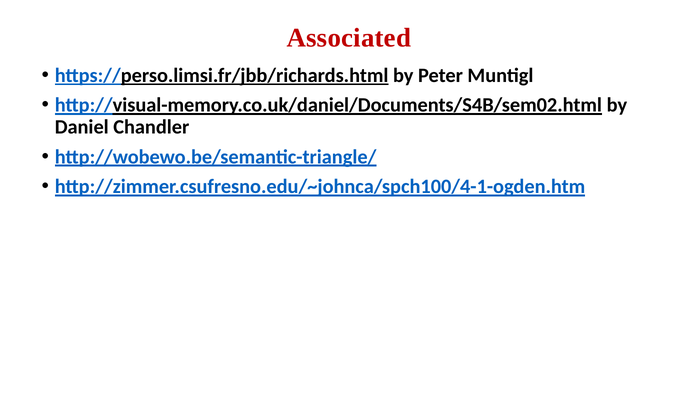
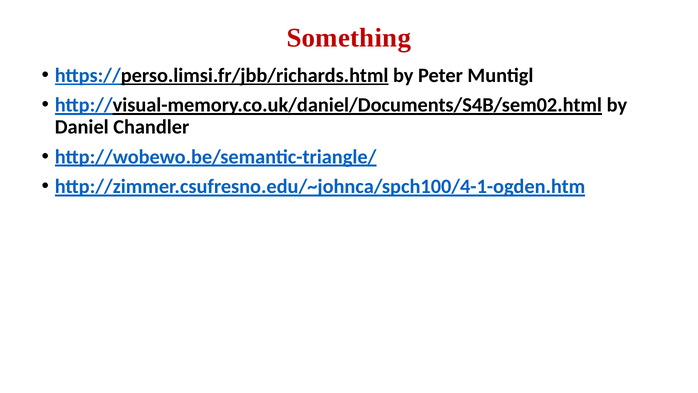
Associated: Associated -> Something
